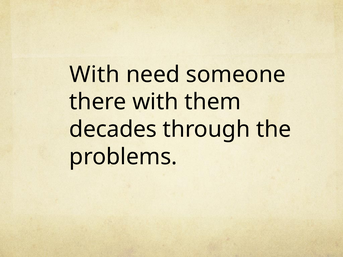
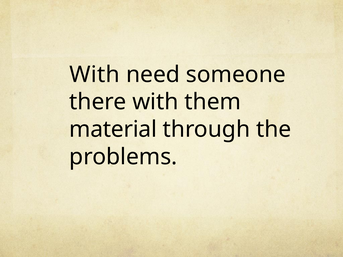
decades: decades -> material
